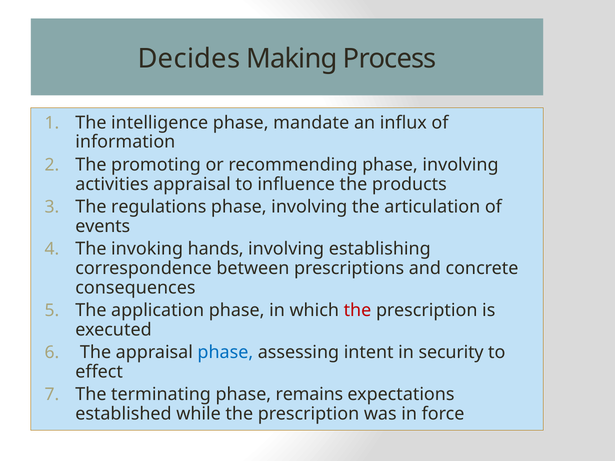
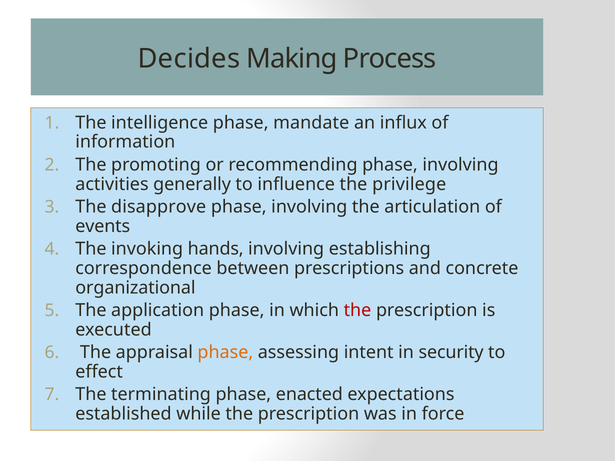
activities appraisal: appraisal -> generally
products: products -> privilege
regulations: regulations -> disapprove
consequences: consequences -> organizational
phase at (225, 353) colour: blue -> orange
remains: remains -> enacted
